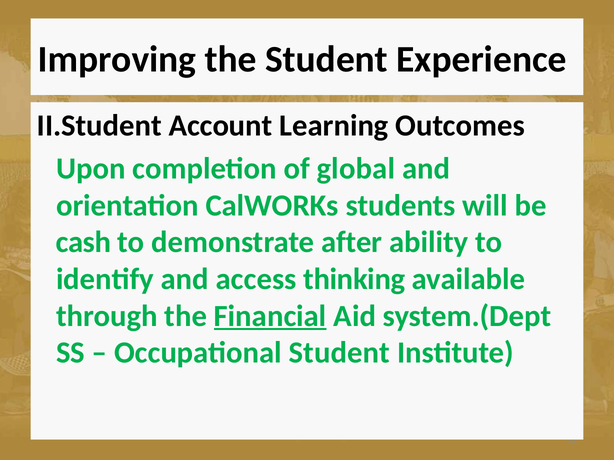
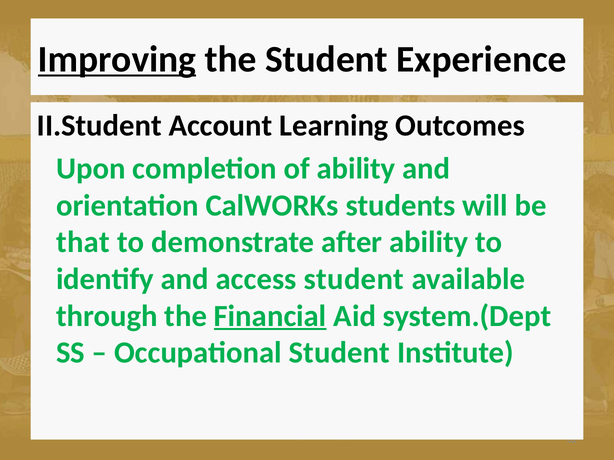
Improving underline: none -> present
of global: global -> ability
cash: cash -> that
access thinking: thinking -> student
